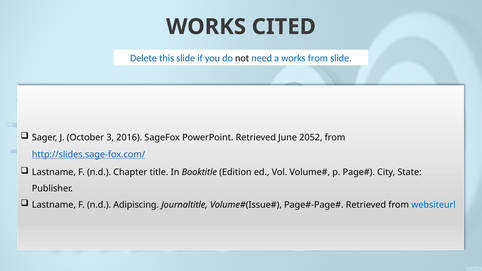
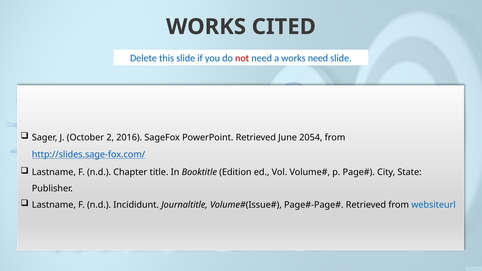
not colour: black -> red
works from: from -> need
3: 3 -> 2
2052: 2052 -> 2054
Adipiscing: Adipiscing -> Incididunt
